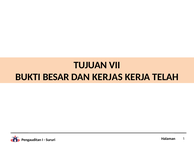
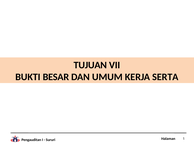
KERJAS: KERJAS -> UMUM
TELAH: TELAH -> SERTA
